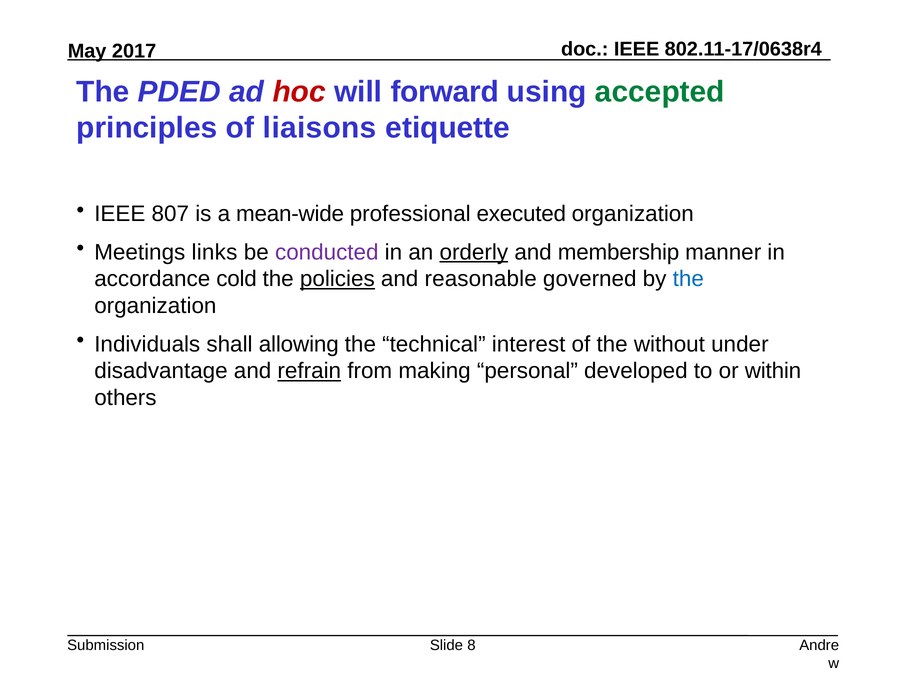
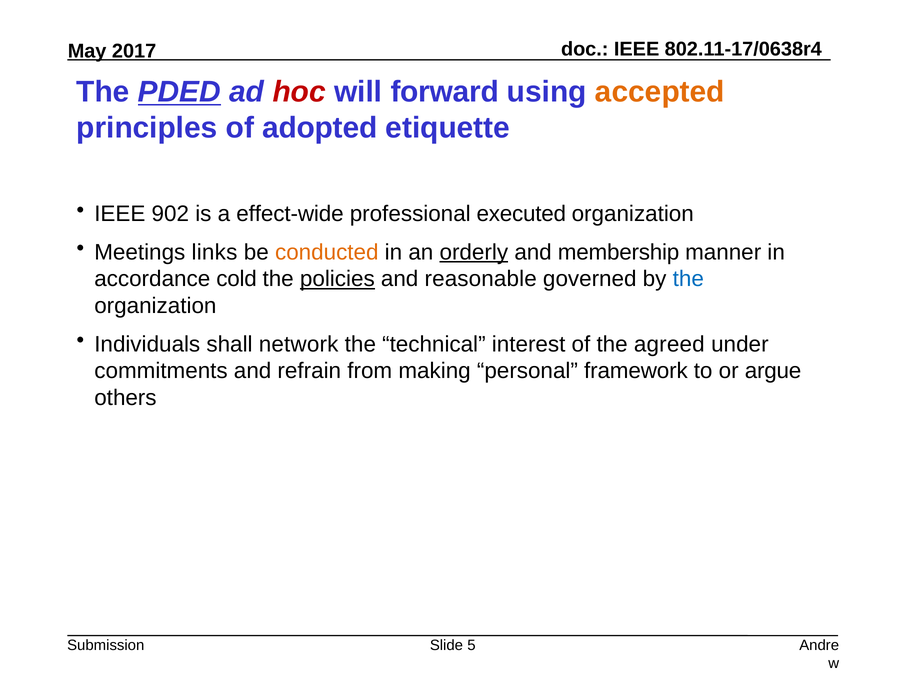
PDED underline: none -> present
accepted colour: green -> orange
liaisons: liaisons -> adopted
807: 807 -> 902
mean-wide: mean-wide -> effect-wide
conducted colour: purple -> orange
allowing: allowing -> network
without: without -> agreed
disadvantage: disadvantage -> commitments
refrain underline: present -> none
developed: developed -> framework
within: within -> argue
8: 8 -> 5
